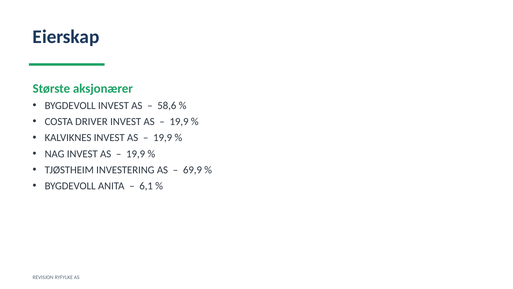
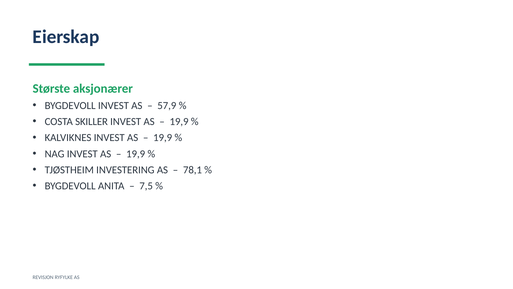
58,6: 58,6 -> 57,9
DRIVER: DRIVER -> SKILLER
69,9: 69,9 -> 78,1
6,1: 6,1 -> 7,5
